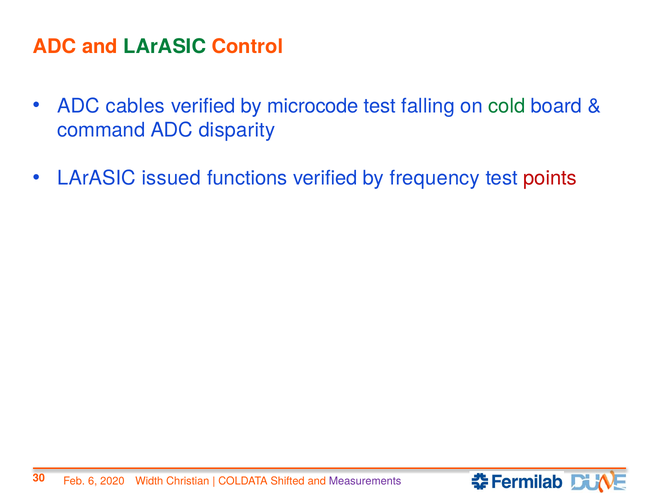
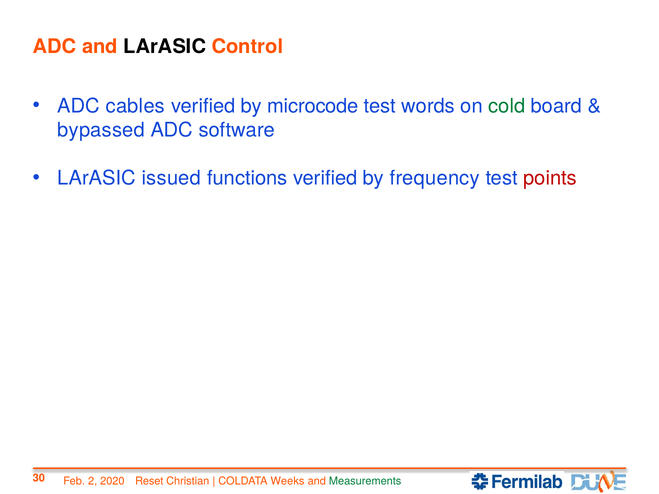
LArASIC at (165, 47) colour: green -> black
falling: falling -> words
command: command -> bypassed
disparity: disparity -> software
Width: Width -> Reset
Shifted: Shifted -> Weeks
Measurements colour: purple -> green
6: 6 -> 2
